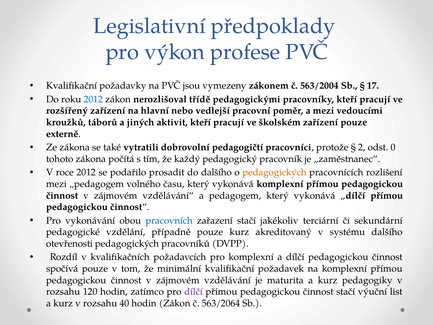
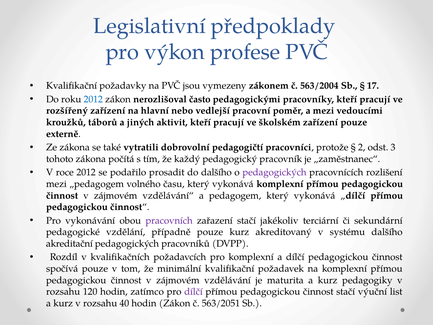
třídě: třídě -> často
0: 0 -> 3
pedagogických at (274, 172) colour: orange -> purple
pracovních colour: blue -> purple
otevřenosti: otevřenosti -> akreditační
563/2064: 563/2064 -> 563/2051
